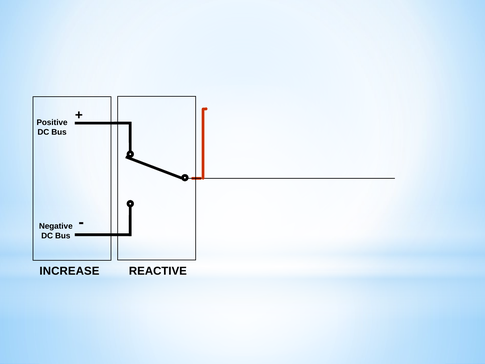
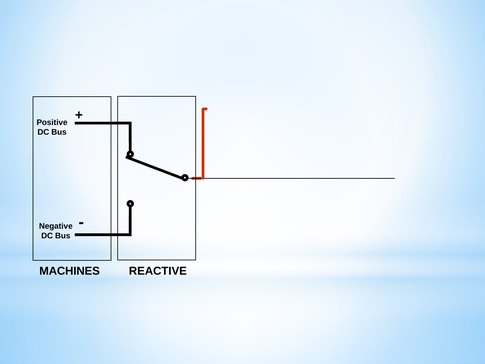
INCREASE: INCREASE -> MACHINES
